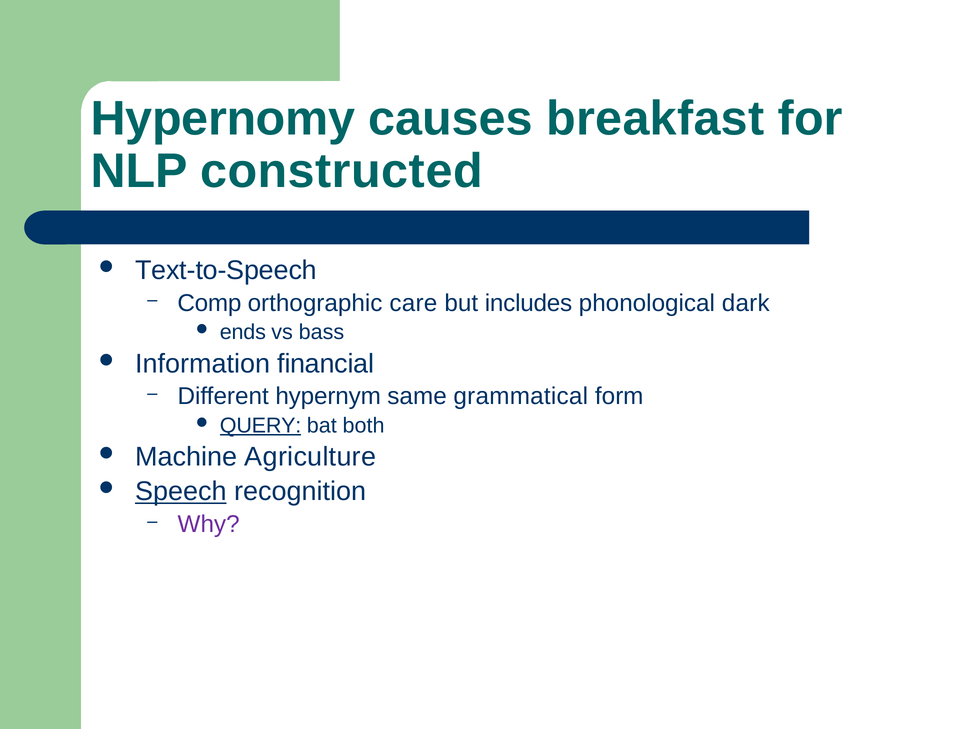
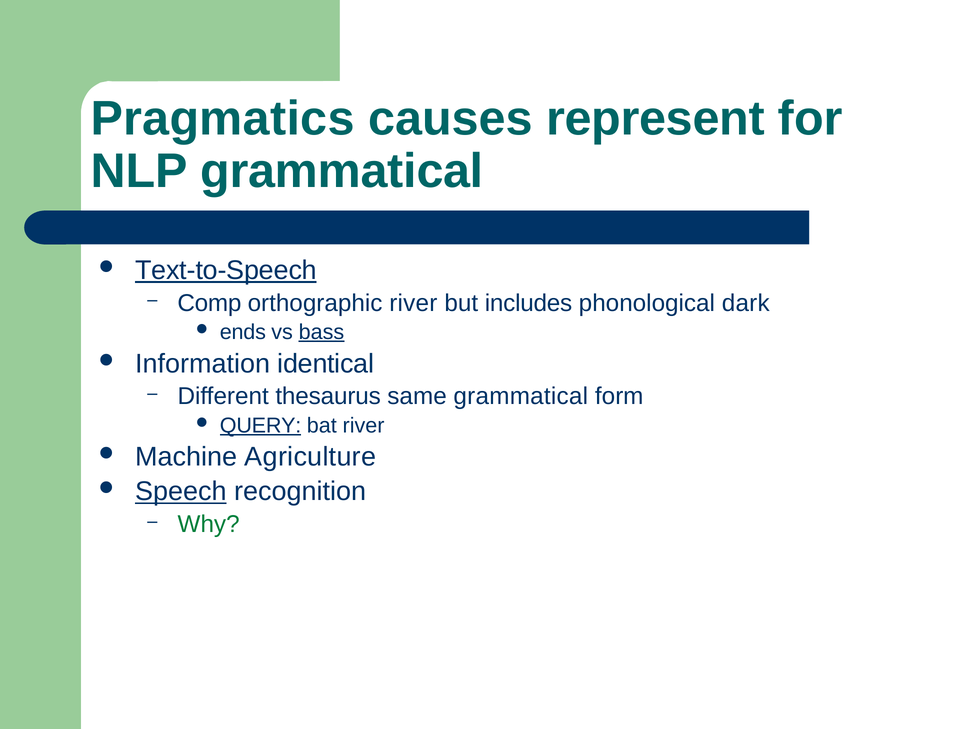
Hypernomy: Hypernomy -> Pragmatics
breakfast: breakfast -> represent
NLP constructed: constructed -> grammatical
Text-to-Speech underline: none -> present
orthographic care: care -> river
bass underline: none -> present
financial: financial -> identical
hypernym: hypernym -> thesaurus
bat both: both -> river
Why colour: purple -> green
